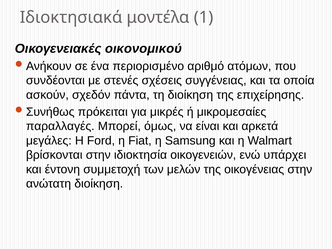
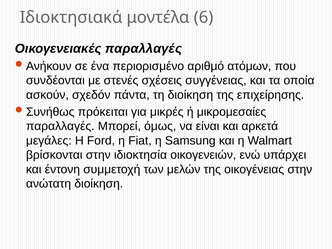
1: 1 -> 6
Οικογενειακές οικονομικού: οικονομικού -> παραλλαγές
